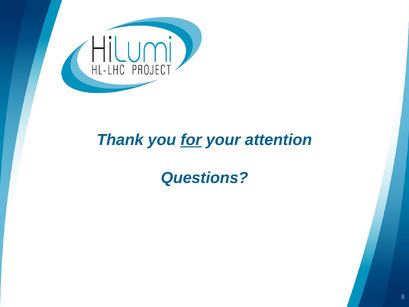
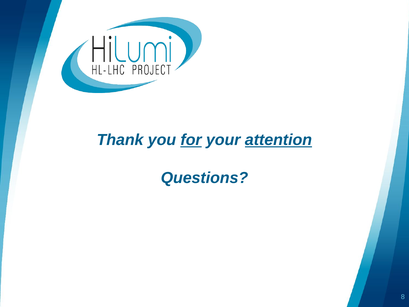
attention underline: none -> present
